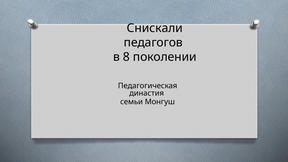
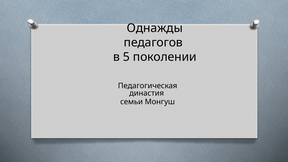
Снискали: Снискали -> Однажды
8: 8 -> 5
